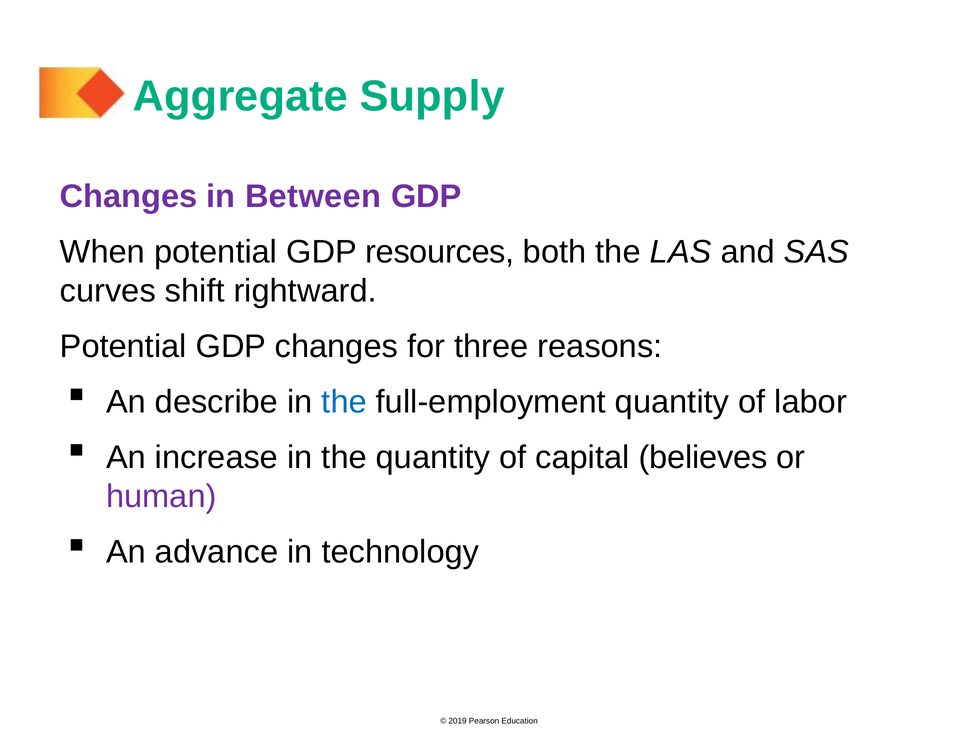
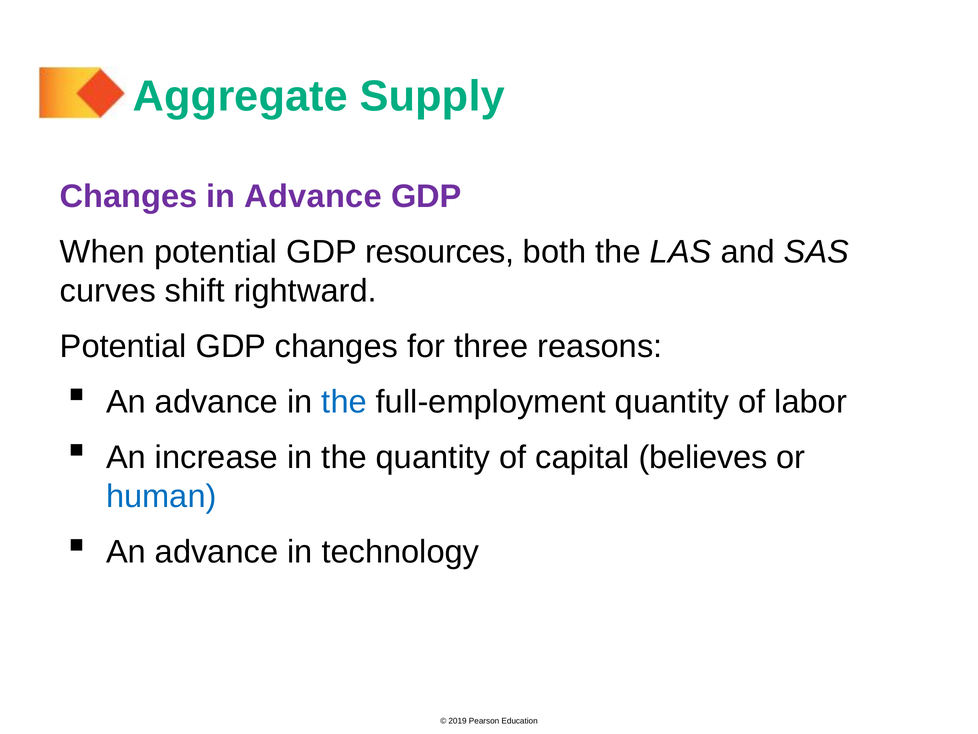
in Between: Between -> Advance
describe at (217, 402): describe -> advance
human colour: purple -> blue
